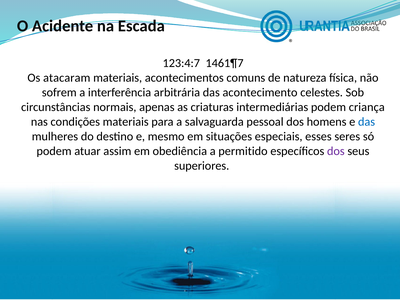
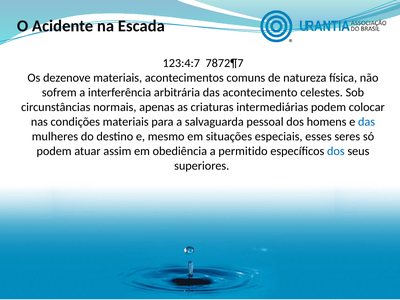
1461¶7: 1461¶7 -> 7872¶7
atacaram: atacaram -> dezenove
criança: criança -> colocar
dos at (336, 151) colour: purple -> blue
